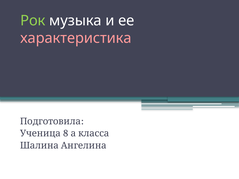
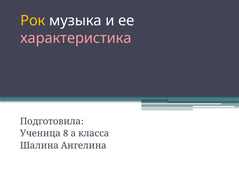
Рок colour: light green -> yellow
